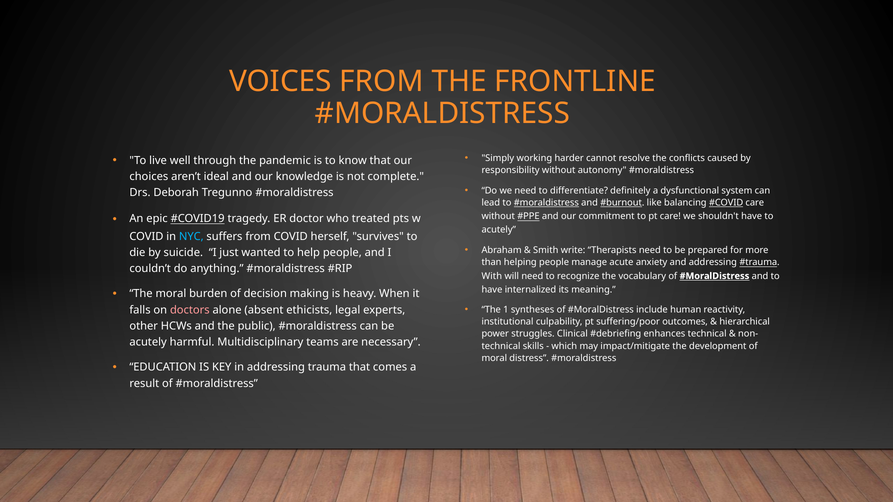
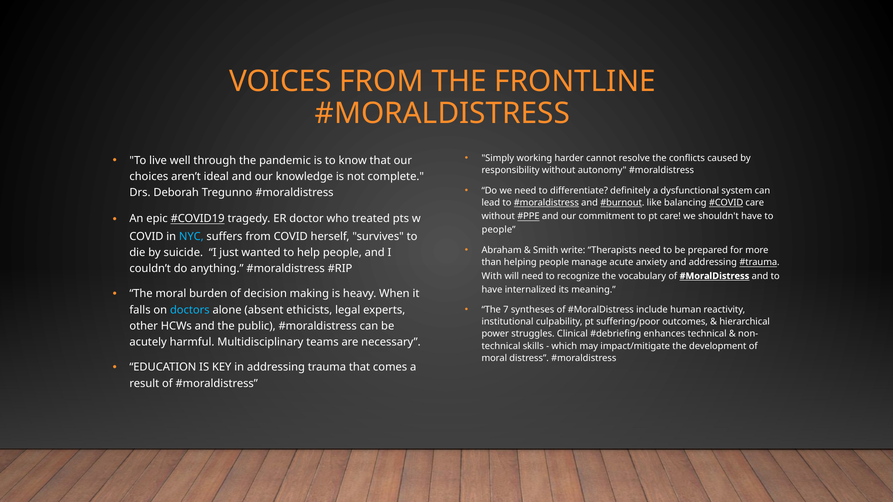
acutely at (499, 230): acutely -> people
1: 1 -> 7
doctors colour: pink -> light blue
